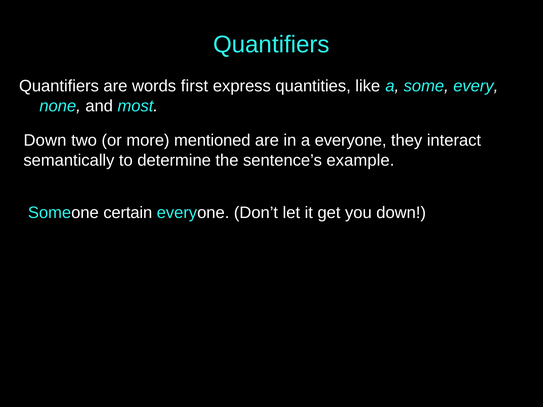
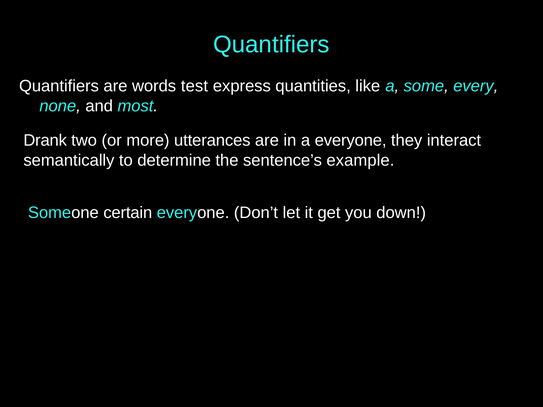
first: first -> test
Down at (45, 140): Down -> Drank
mentioned: mentioned -> utterances
